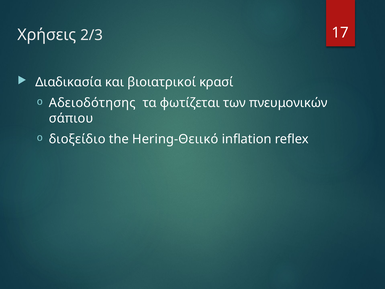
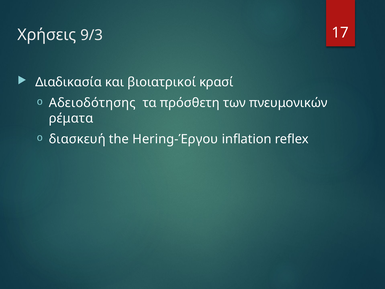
2/3: 2/3 -> 9/3
φωτίζεται: φωτίζεται -> πρόσθετη
σάπιου: σάπιου -> ρέματα
διοξείδιο: διοξείδιο -> διασκευή
Hering-Θειικό: Hering-Θειικό -> Hering-Έργου
